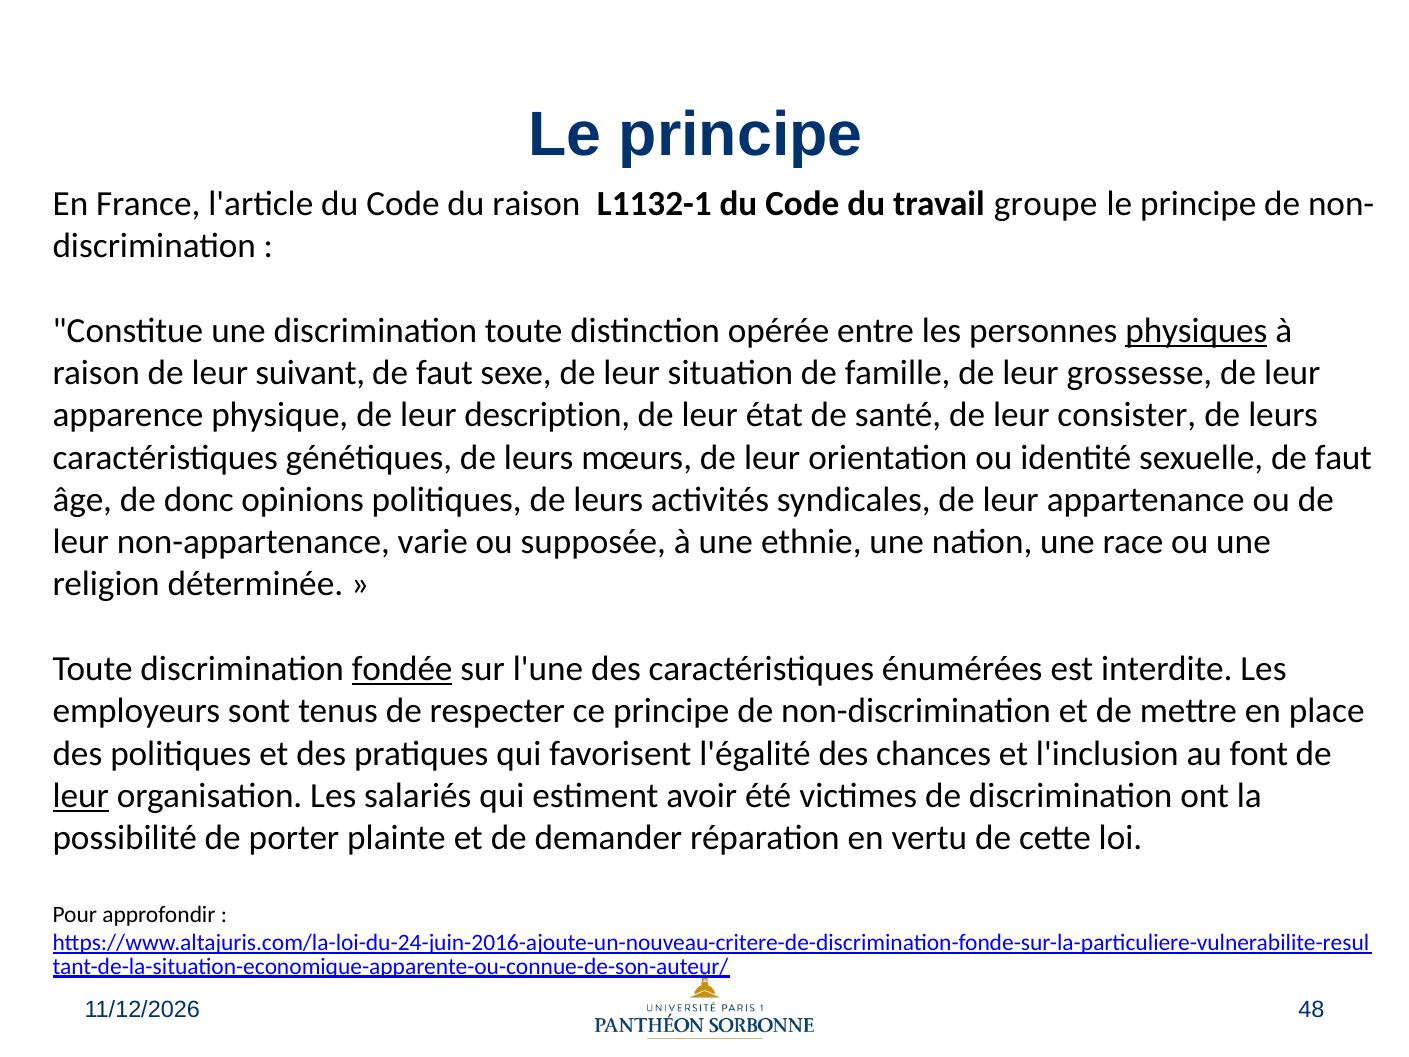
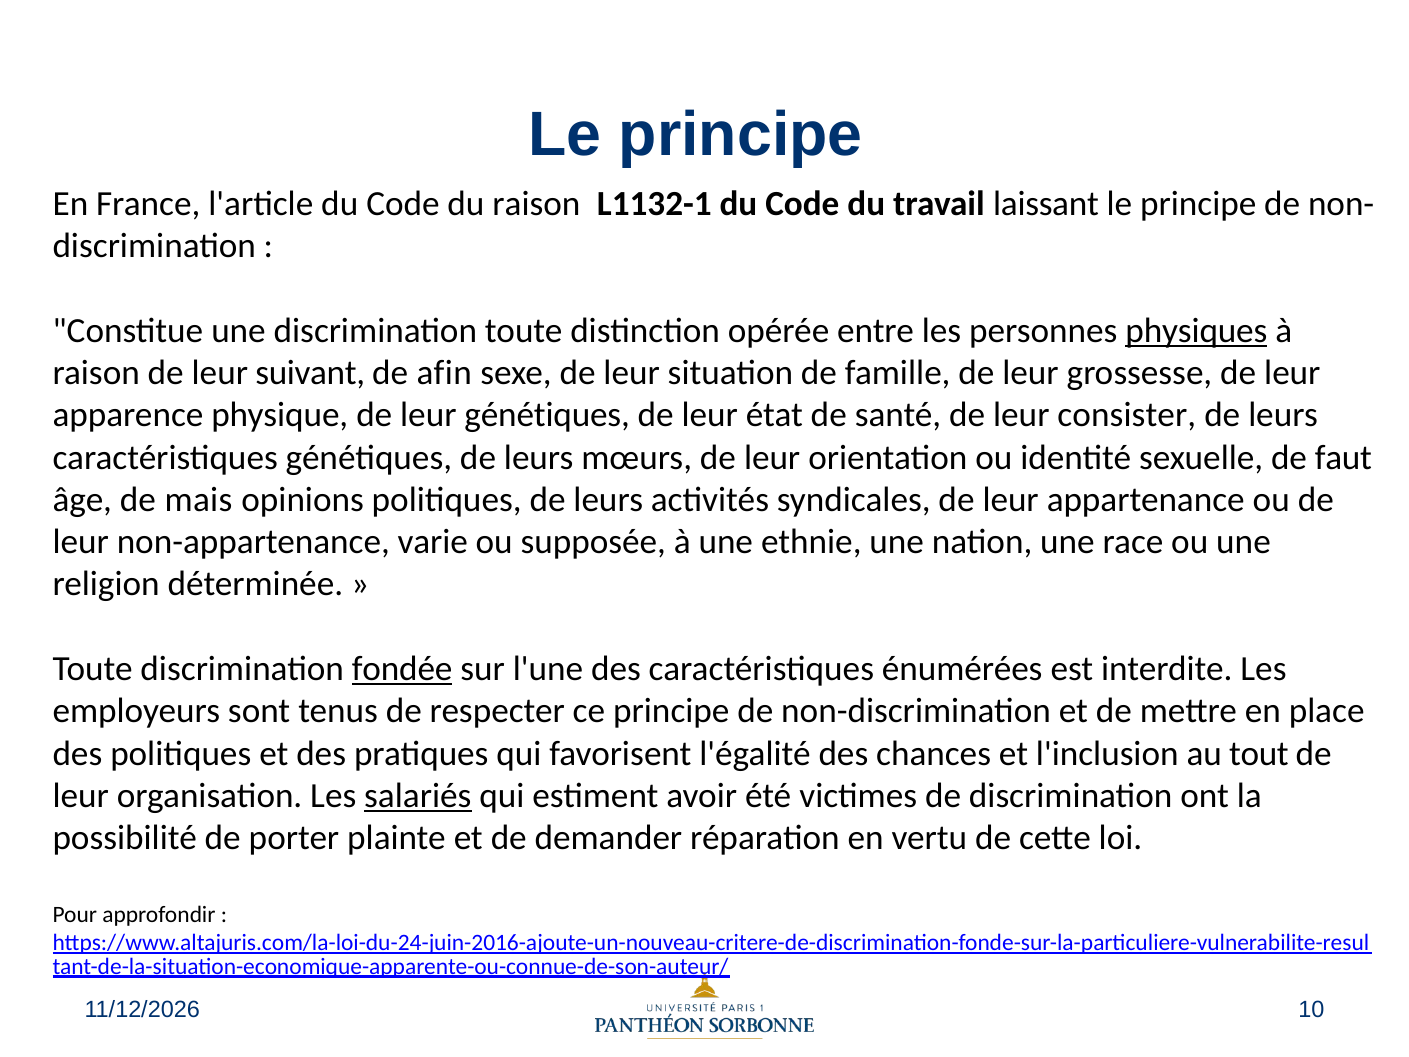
groupe: groupe -> laissant
faut at (444, 373): faut -> afin
leur description: description -> génétiques
donc: donc -> mais
font: font -> tout
leur at (81, 796) underline: present -> none
salariés underline: none -> present
48: 48 -> 10
